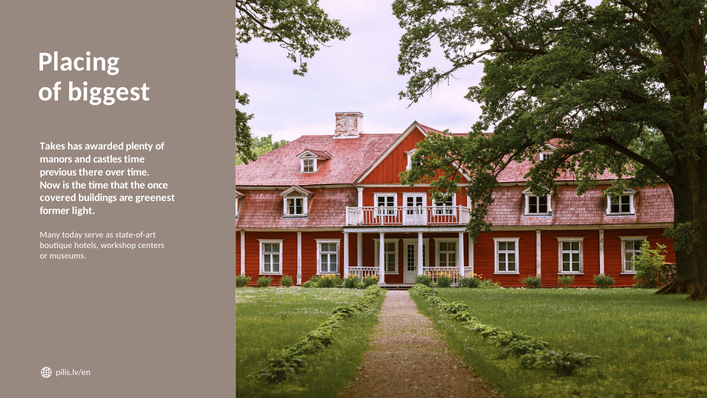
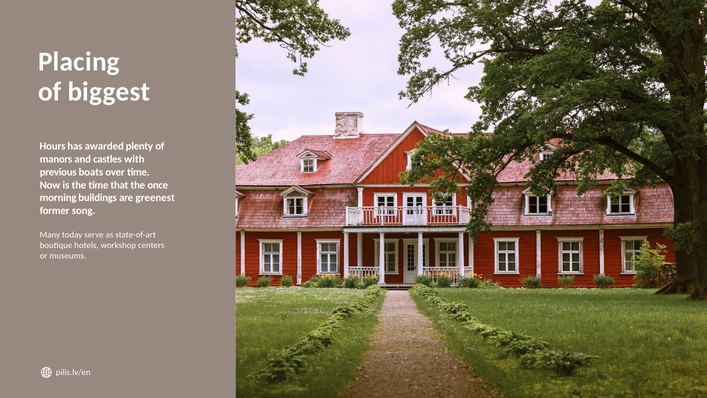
Takes: Takes -> Hours
castles time: time -> with
there: there -> boats
covered: covered -> morning
light: light -> song
